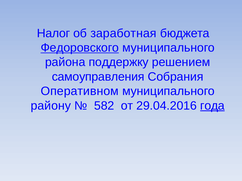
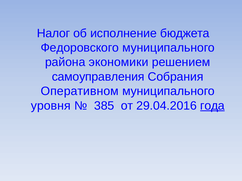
заработная: заработная -> исполнение
Федоровского underline: present -> none
поддержку: поддержку -> экономики
району: району -> уровня
582: 582 -> 385
